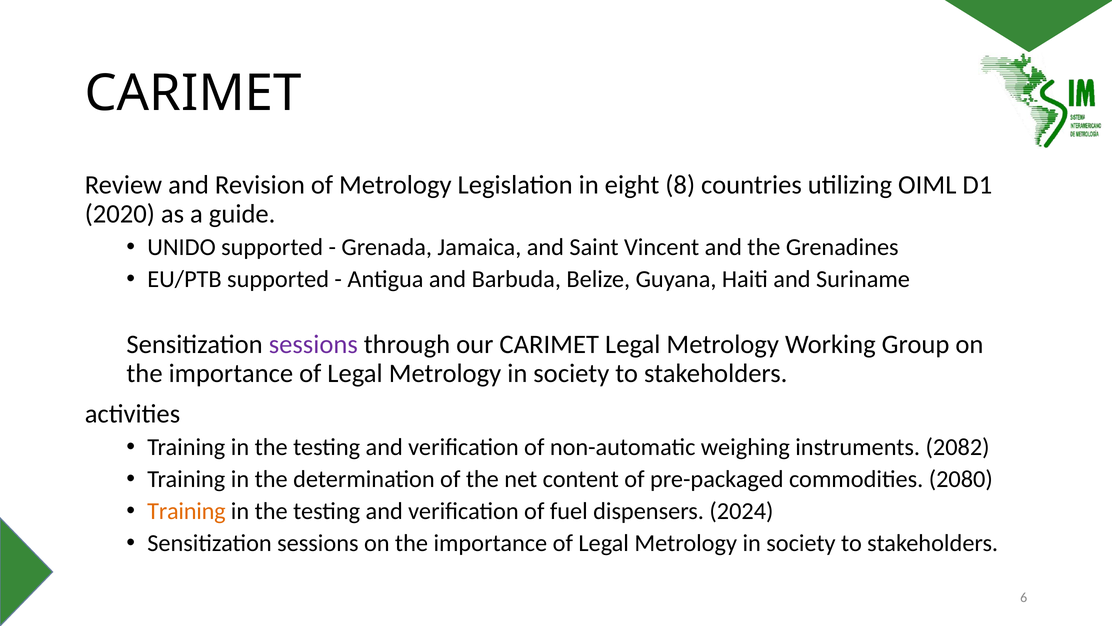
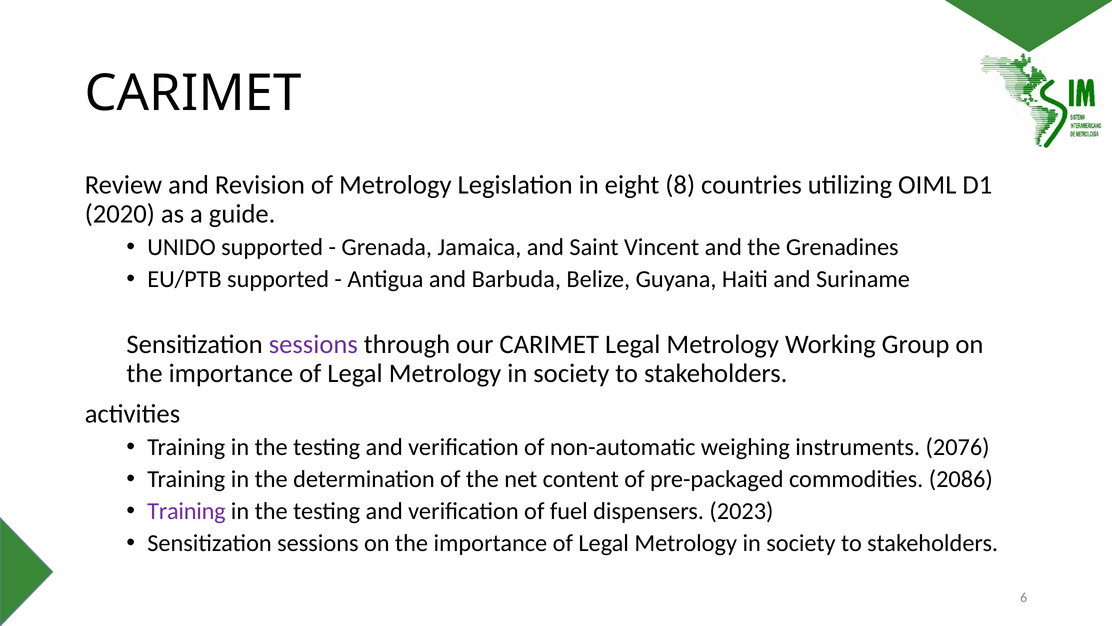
2082: 2082 -> 2076
2080: 2080 -> 2086
Training at (186, 511) colour: orange -> purple
2024: 2024 -> 2023
